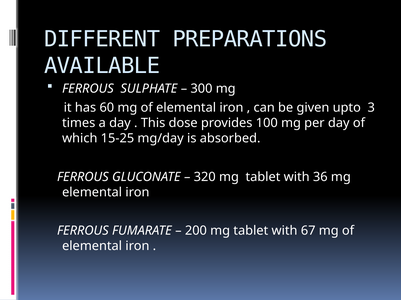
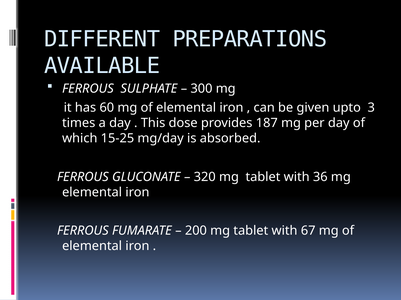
100: 100 -> 187
